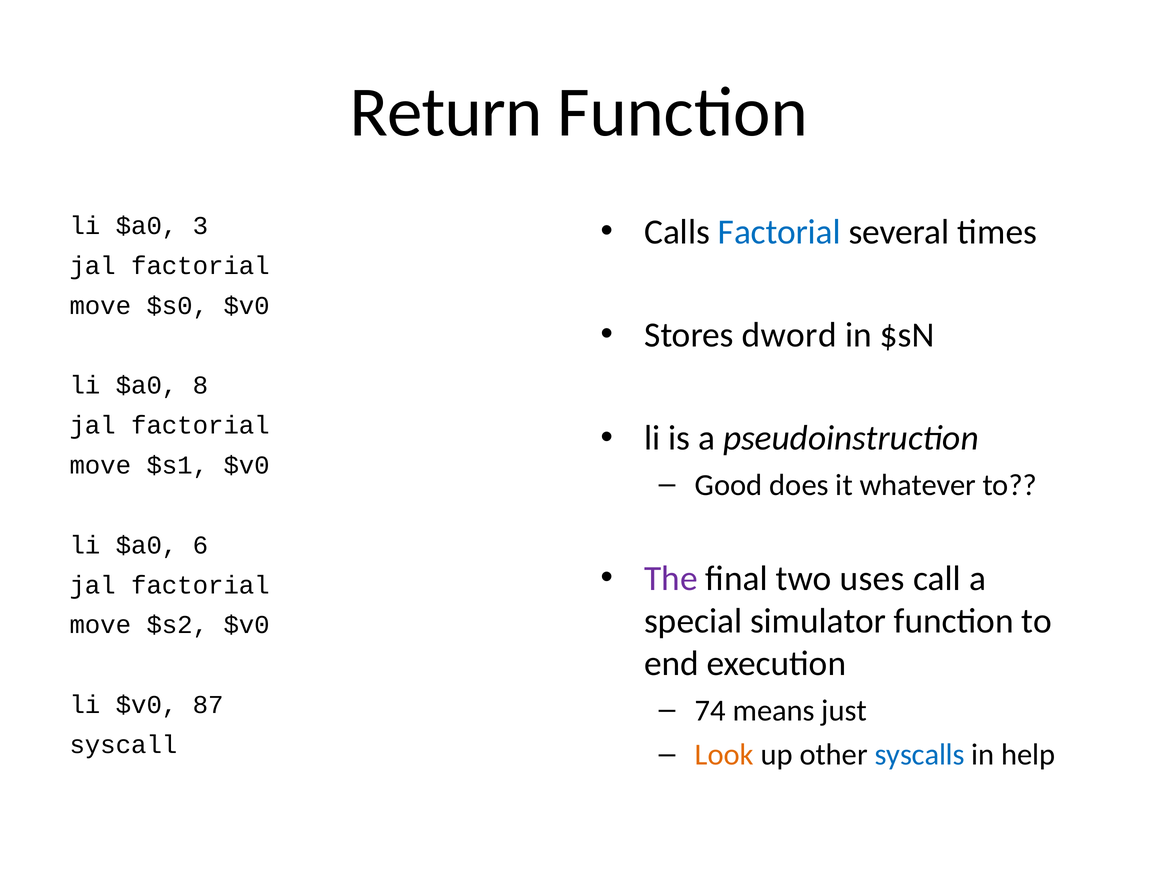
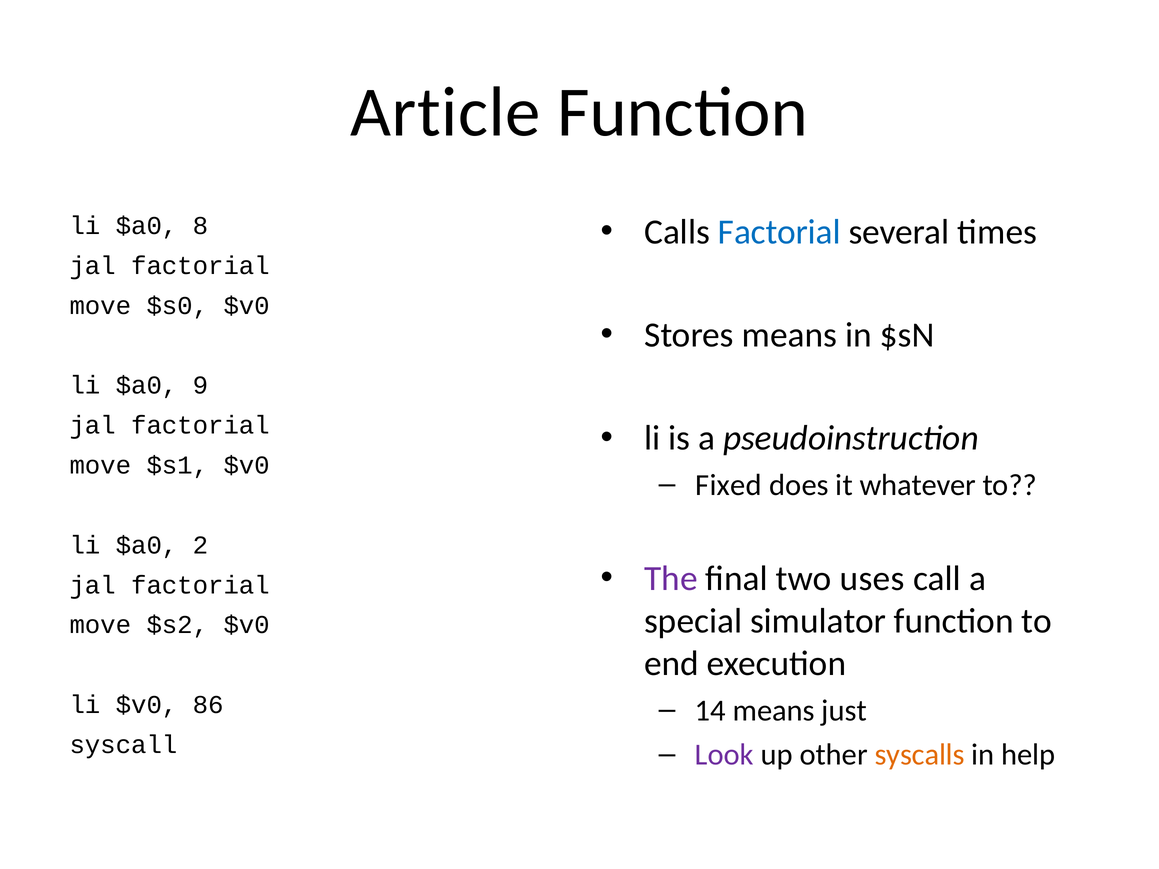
Return: Return -> Article
3: 3 -> 8
Stores dword: dword -> means
8: 8 -> 9
Good: Good -> Fixed
6: 6 -> 2
74: 74 -> 14
87: 87 -> 86
Look colour: orange -> purple
syscalls colour: blue -> orange
